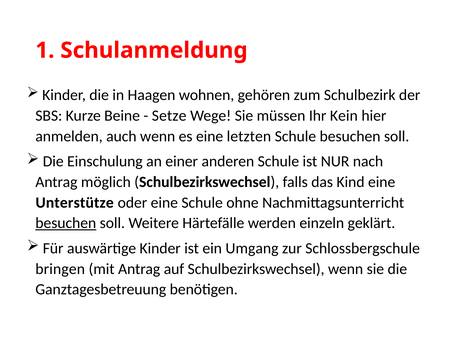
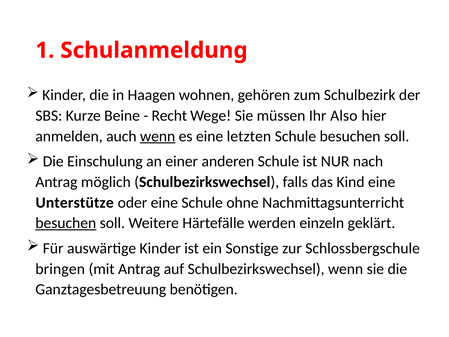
Setze: Setze -> Recht
Kein: Kein -> Also
wenn at (158, 136) underline: none -> present
Umgang: Umgang -> Sonstige
